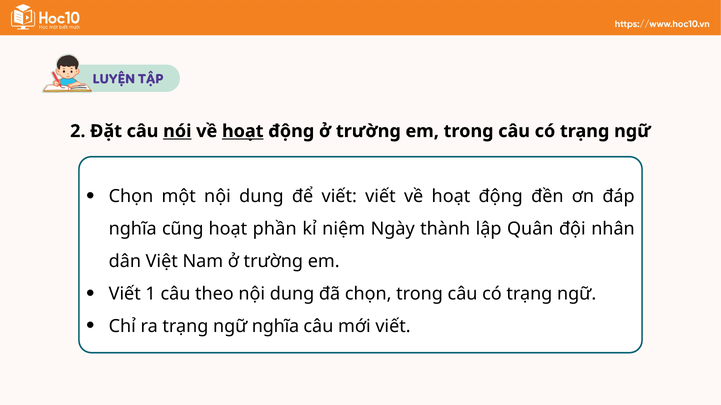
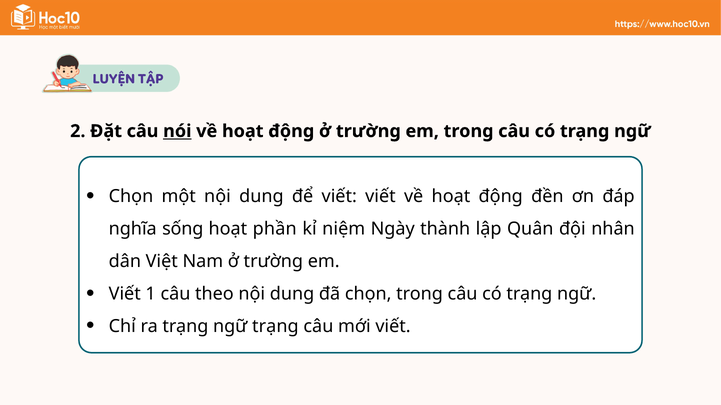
hoạt at (243, 131) underline: present -> none
cũng: cũng -> sống
ngữ nghĩa: nghĩa -> trạng
